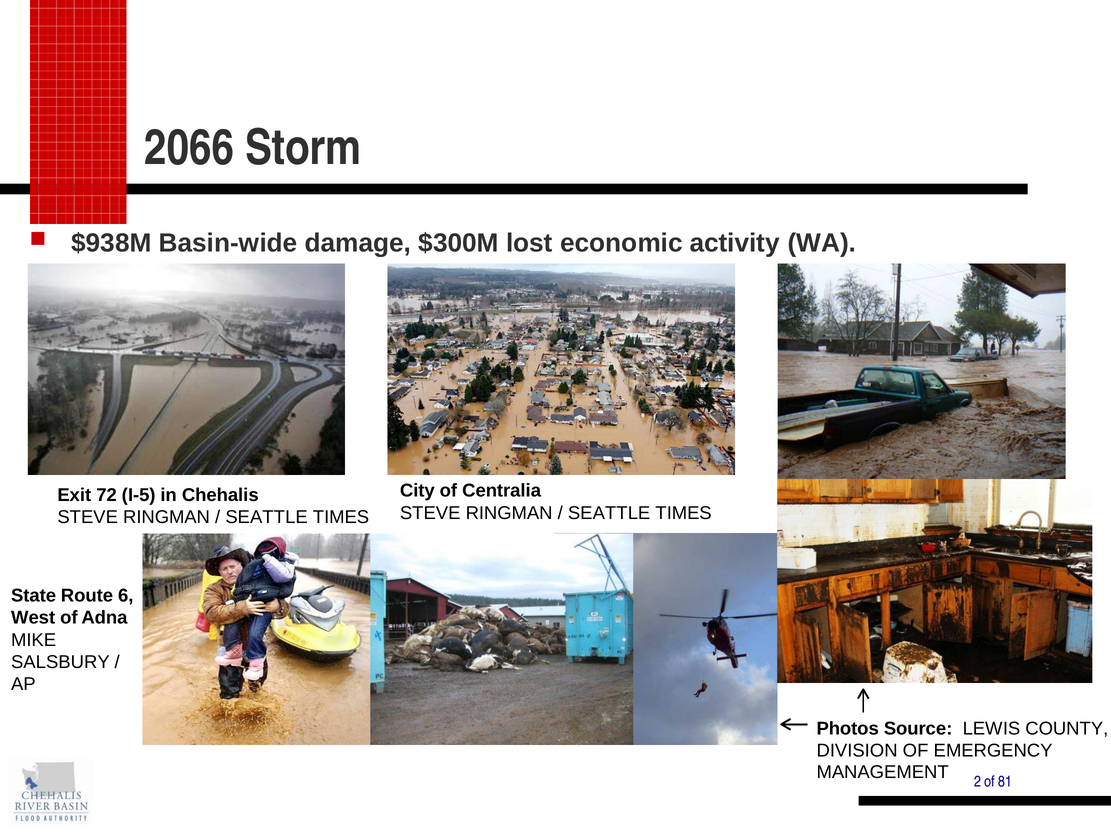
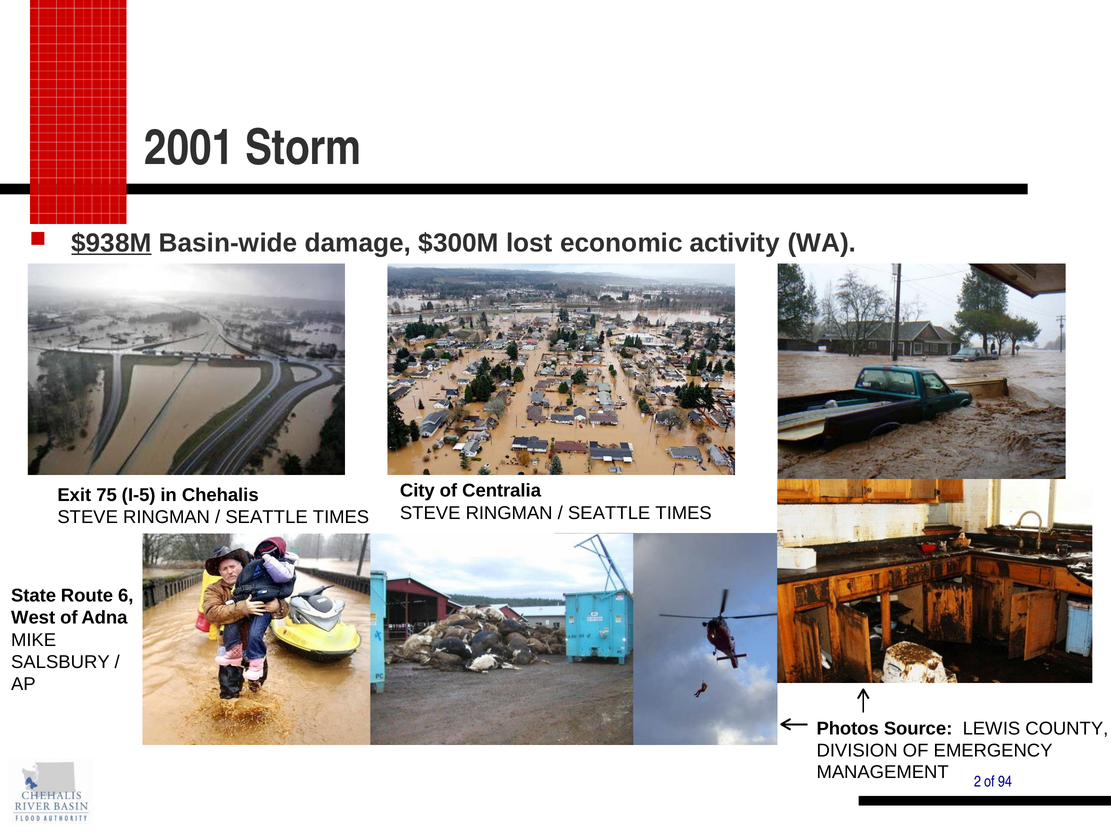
2066: 2066 -> 2001
$938M underline: none -> present
72: 72 -> 75
81: 81 -> 94
